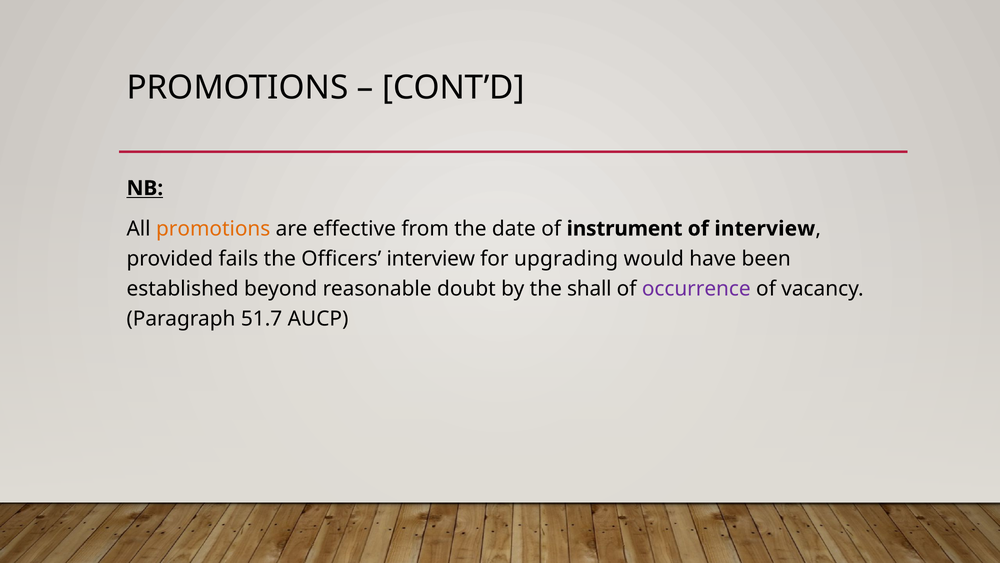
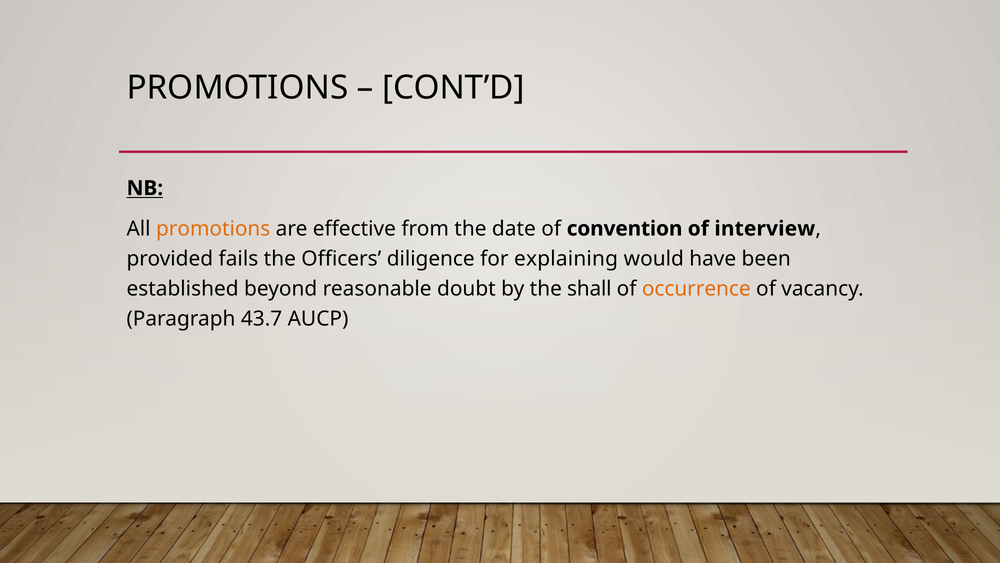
instrument: instrument -> convention
Officers interview: interview -> diligence
upgrading: upgrading -> explaining
occurrence colour: purple -> orange
51.7: 51.7 -> 43.7
